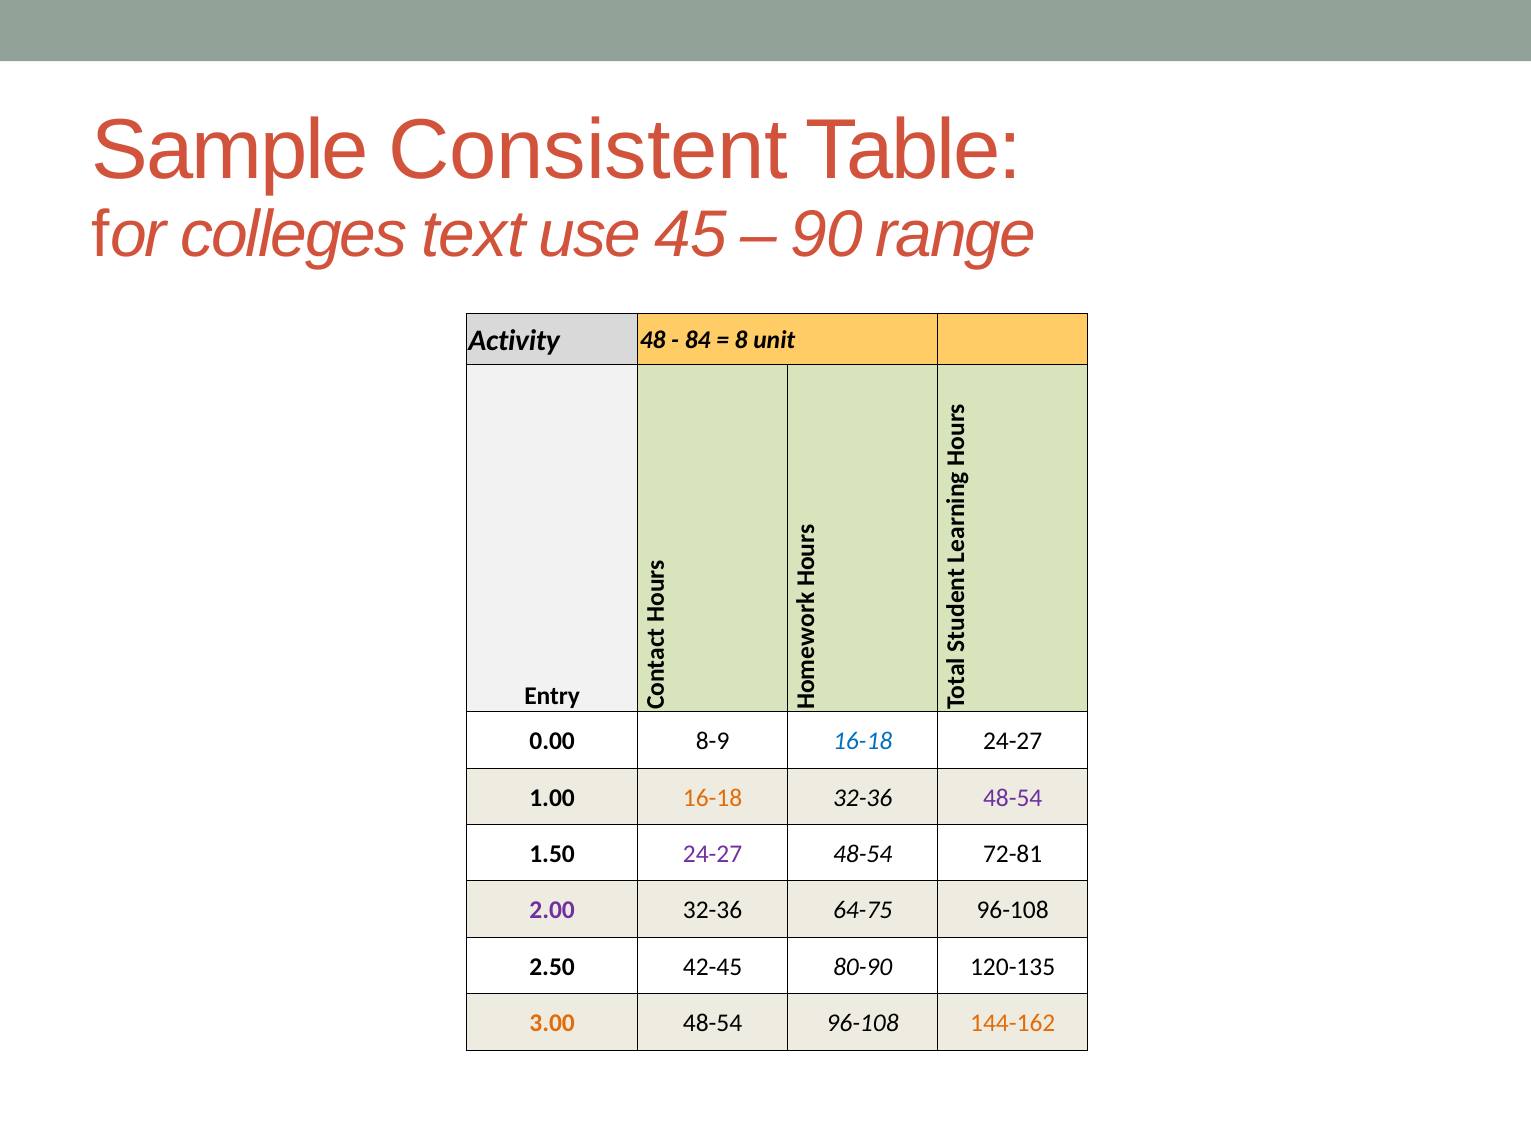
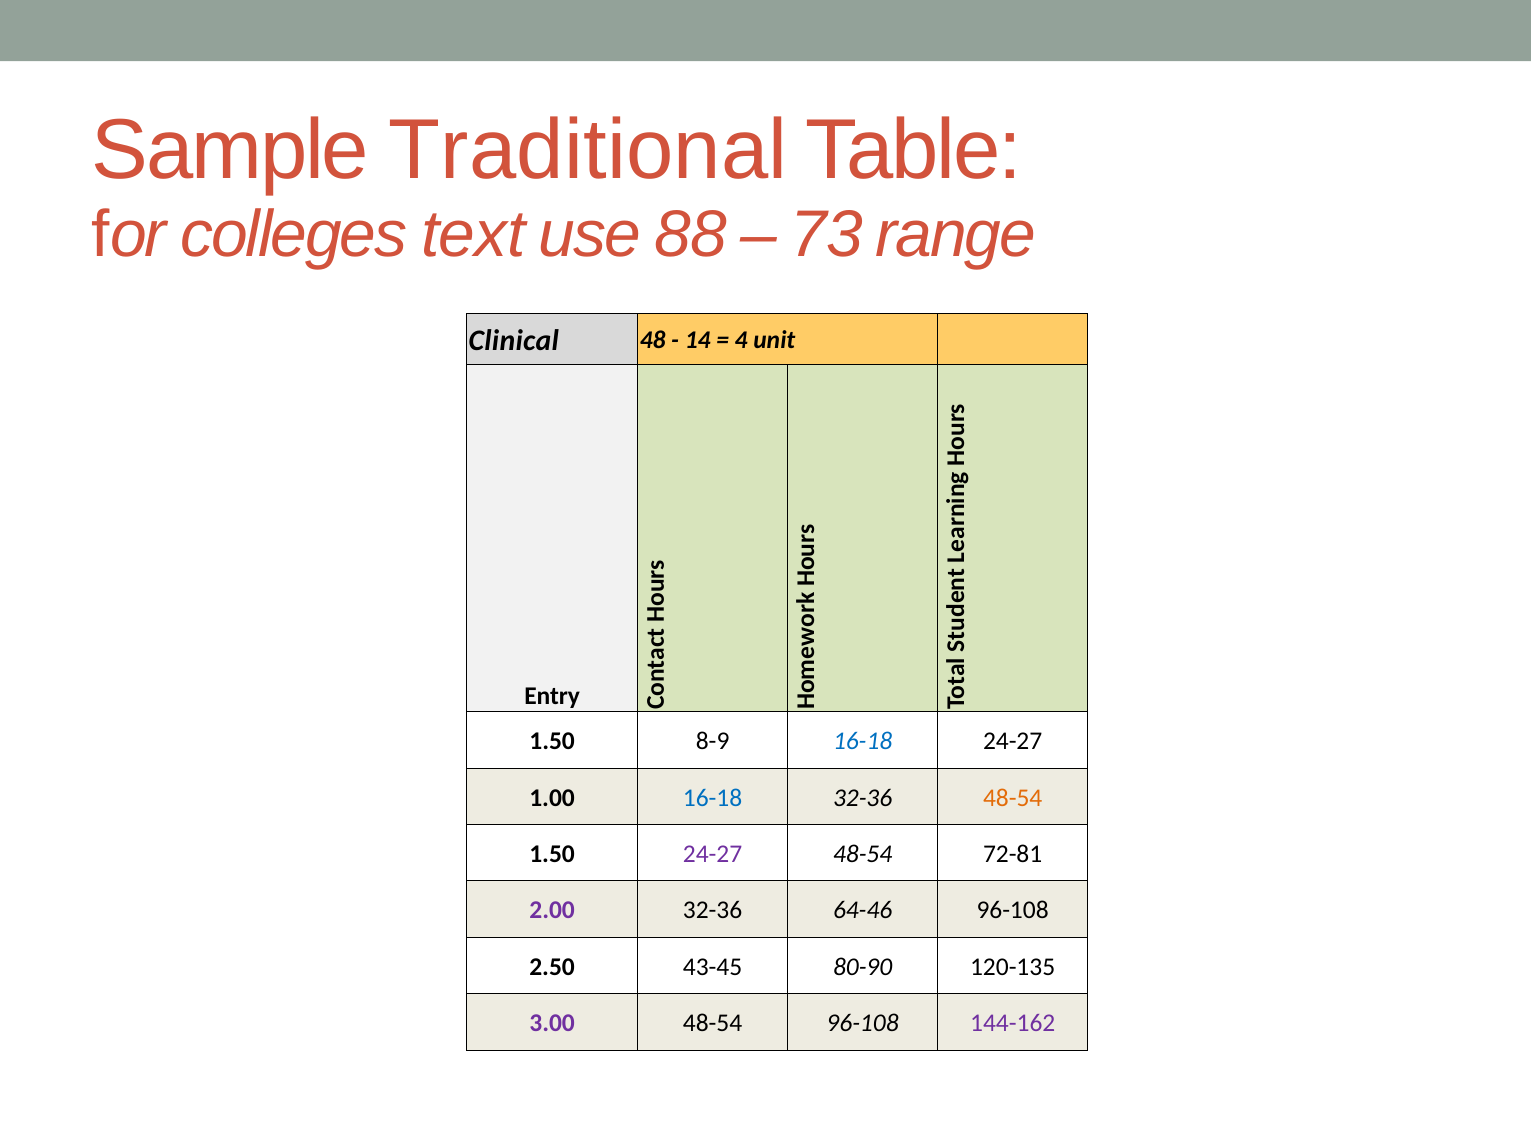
Consistent: Consistent -> Traditional
45: 45 -> 88
90: 90 -> 73
Activity: Activity -> Clinical
84: 84 -> 14
8: 8 -> 4
0.00 at (552, 741): 0.00 -> 1.50
16-18 at (713, 798) colour: orange -> blue
48-54 at (1013, 798) colour: purple -> orange
64-75: 64-75 -> 64-46
42-45: 42-45 -> 43-45
3.00 colour: orange -> purple
144-162 colour: orange -> purple
